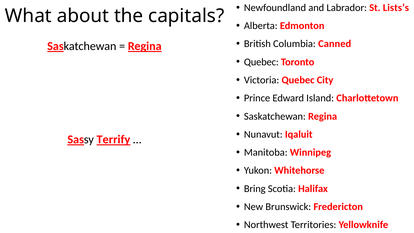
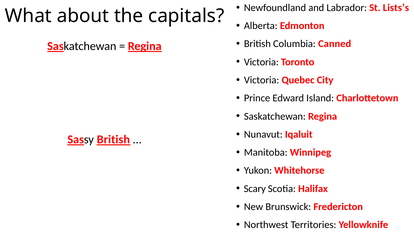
Quebec at (261, 62): Quebec -> Victoria
Sassy Terrify: Terrify -> British
Bring: Bring -> Scary
